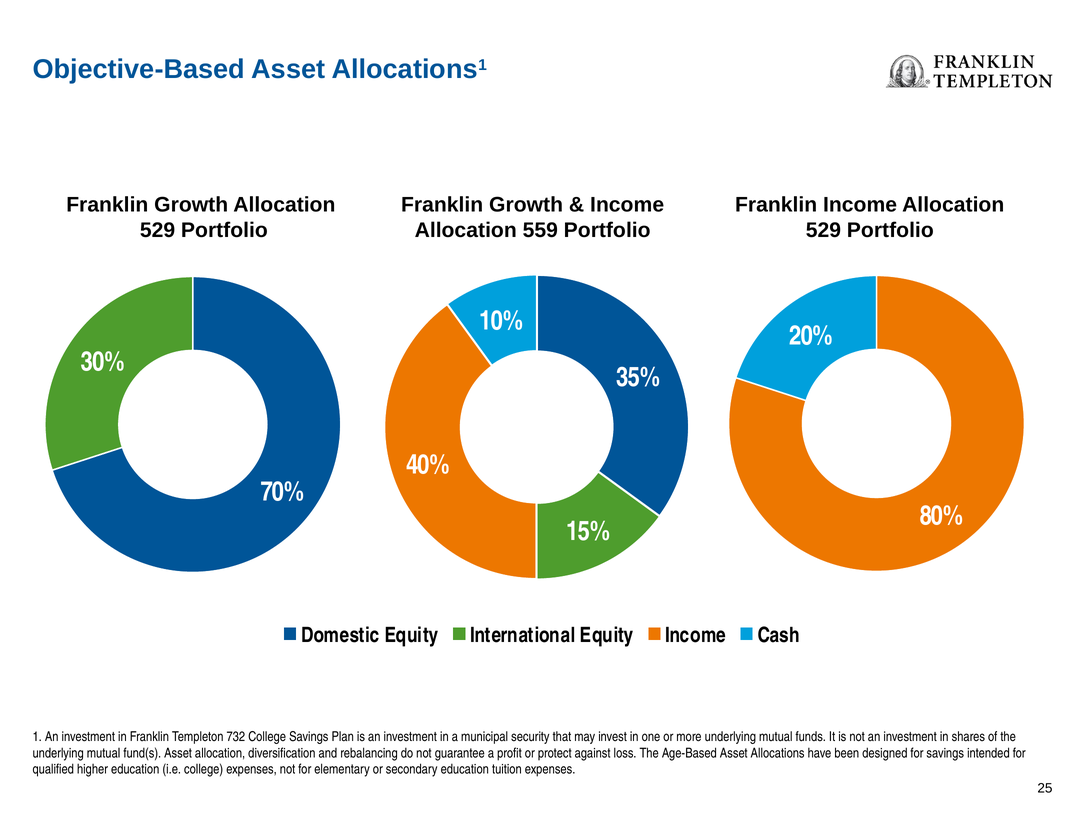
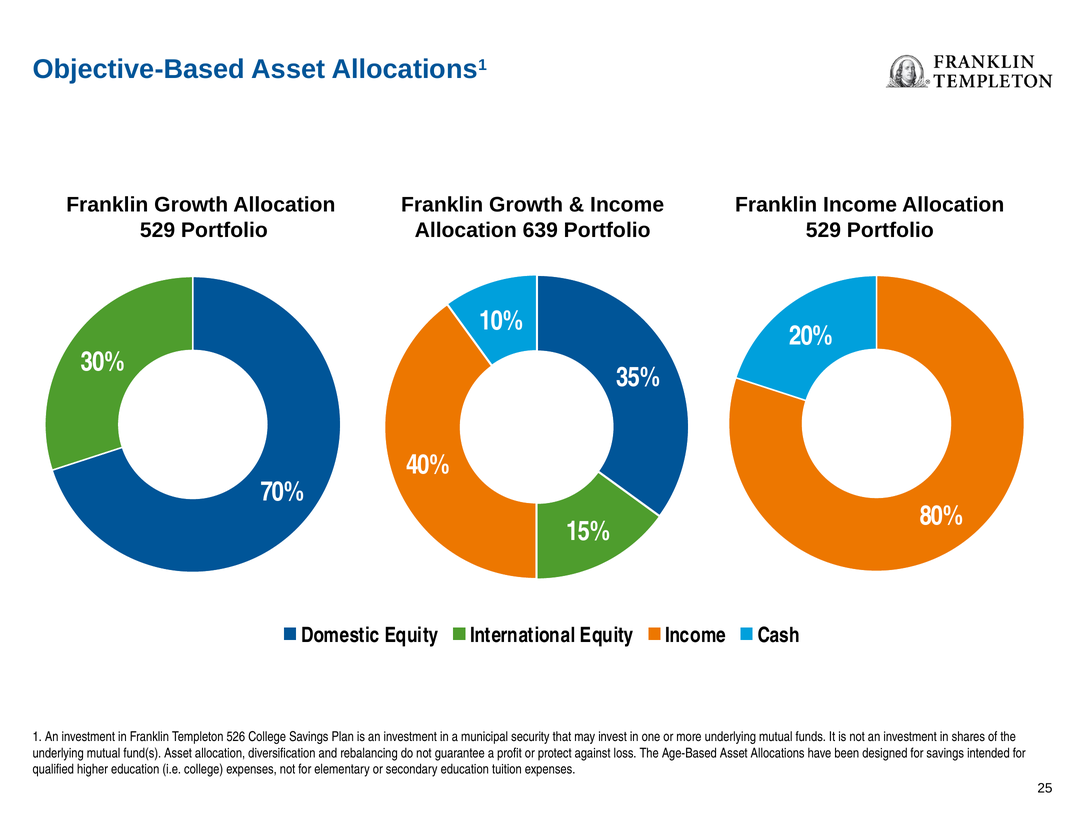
559: 559 -> 639
732: 732 -> 526
